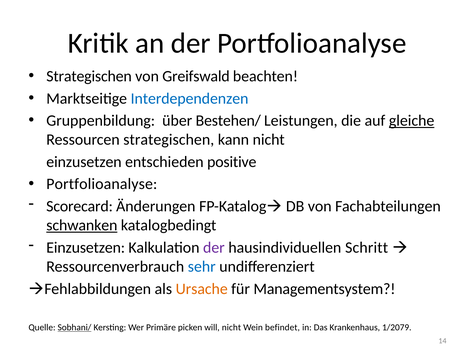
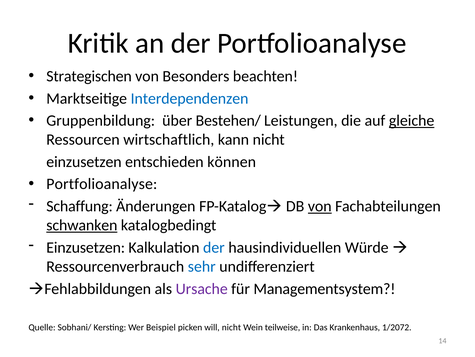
Greifswald: Greifswald -> Besonders
Ressourcen strategischen: strategischen -> wirtschaftlich
positive: positive -> können
Scorecard: Scorecard -> Schaffung
von at (320, 206) underline: none -> present
der at (214, 247) colour: purple -> blue
Schritt: Schritt -> Würde
Ursache colour: orange -> purple
Sobhani/ underline: present -> none
Primäre: Primäre -> Beispiel
befindet: befindet -> teilweise
1/2079: 1/2079 -> 1/2072
